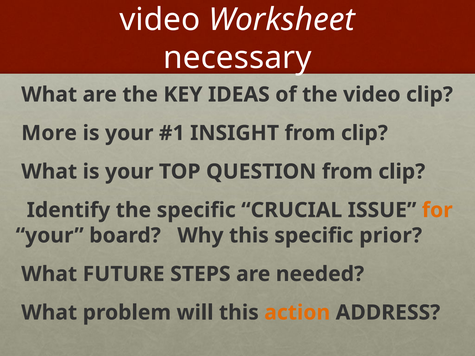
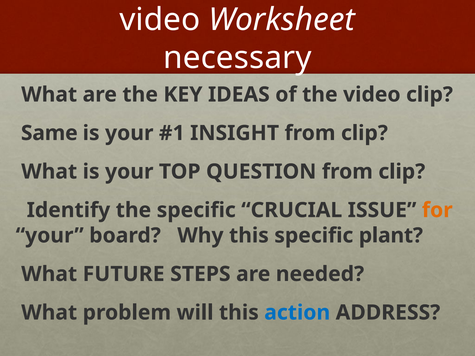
More: More -> Same
prior: prior -> plant
action colour: orange -> blue
